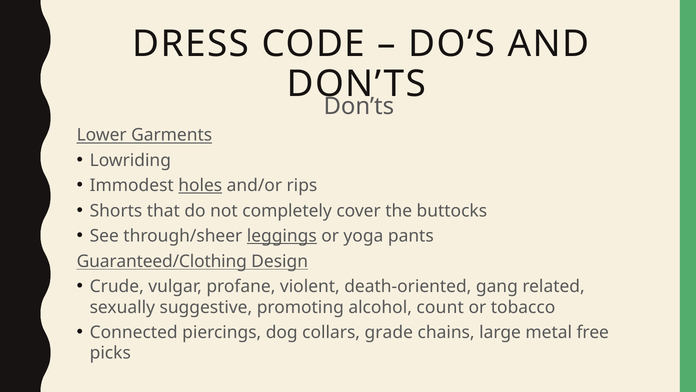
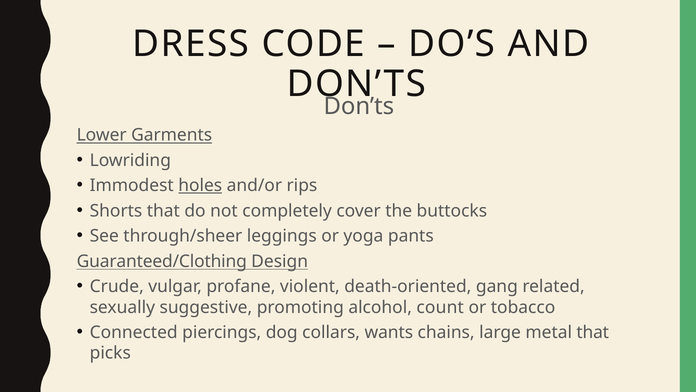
leggings underline: present -> none
grade: grade -> wants
metal free: free -> that
